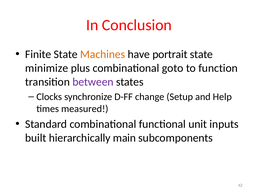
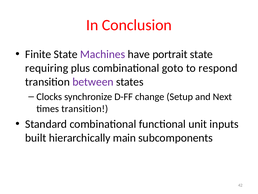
Machines colour: orange -> purple
minimize: minimize -> requiring
function: function -> respond
Help: Help -> Next
times measured: measured -> transition
